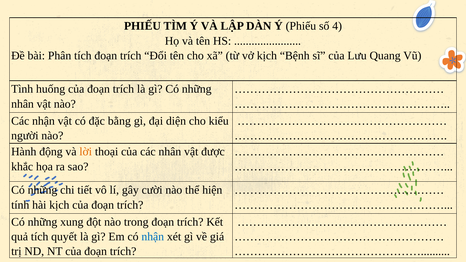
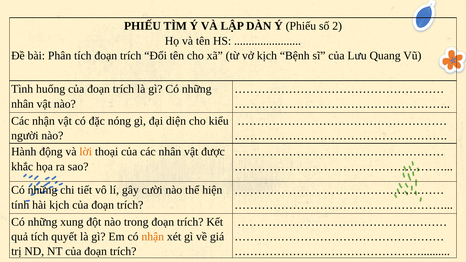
4: 4 -> 2
bằng: bằng -> nóng
nhận at (153, 237) colour: blue -> orange
